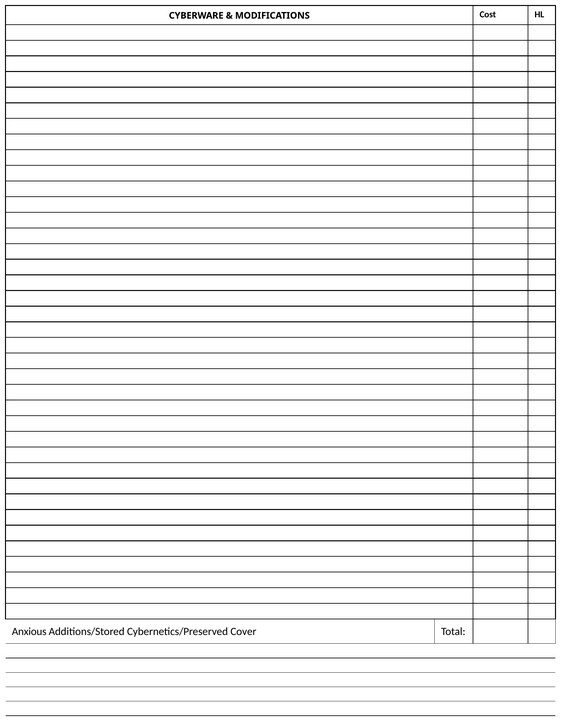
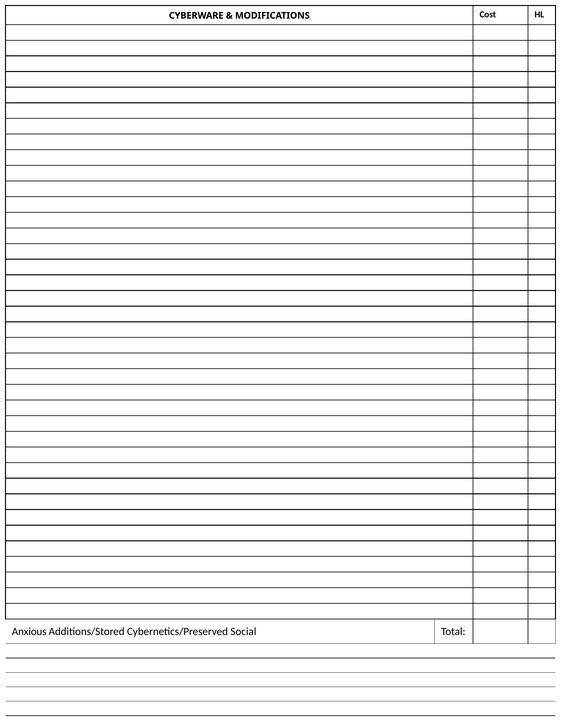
Cover: Cover -> Social
